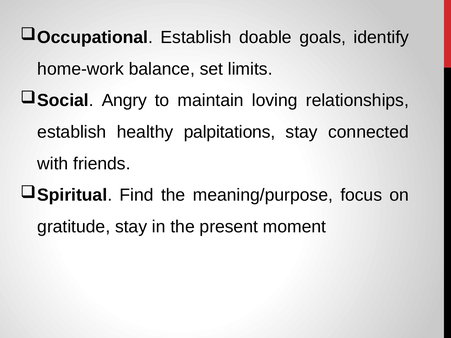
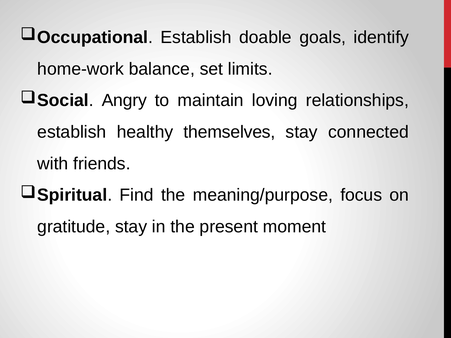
palpitations: palpitations -> themselves
